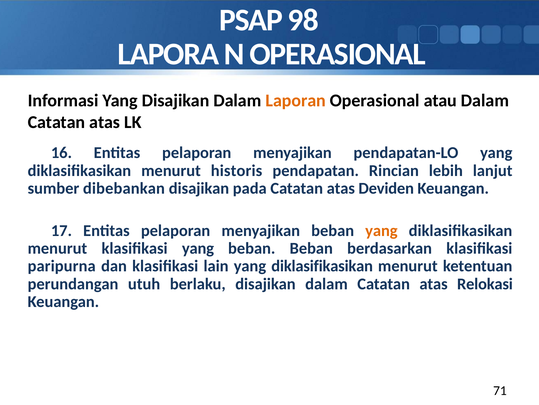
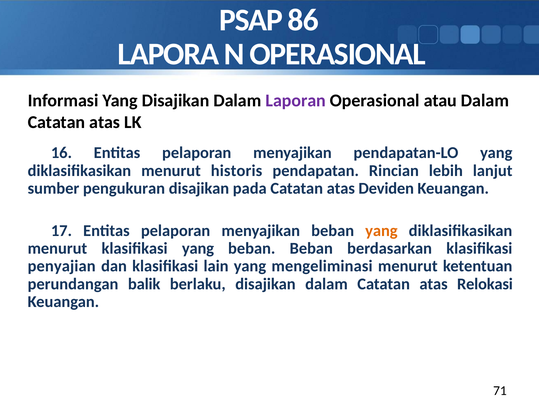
98: 98 -> 86
Laporan colour: orange -> purple
dibebankan: dibebankan -> pengukuran
paripurna: paripurna -> penyajian
lain yang diklasifikasikan: diklasifikasikan -> mengeliminasi
utuh: utuh -> balik
